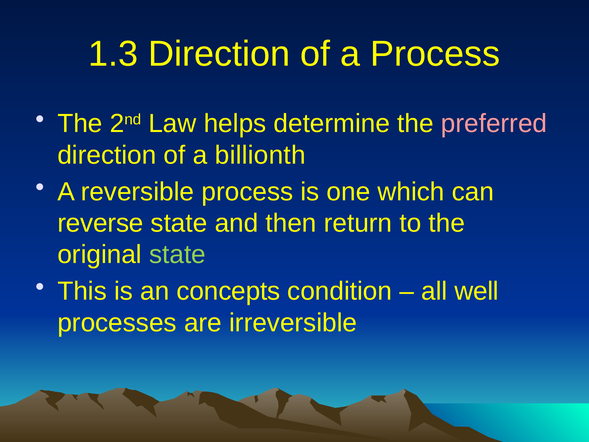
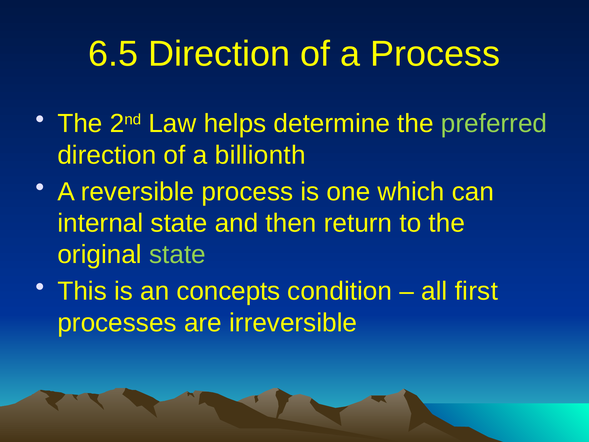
1.3: 1.3 -> 6.5
preferred colour: pink -> light green
reverse: reverse -> internal
well: well -> first
